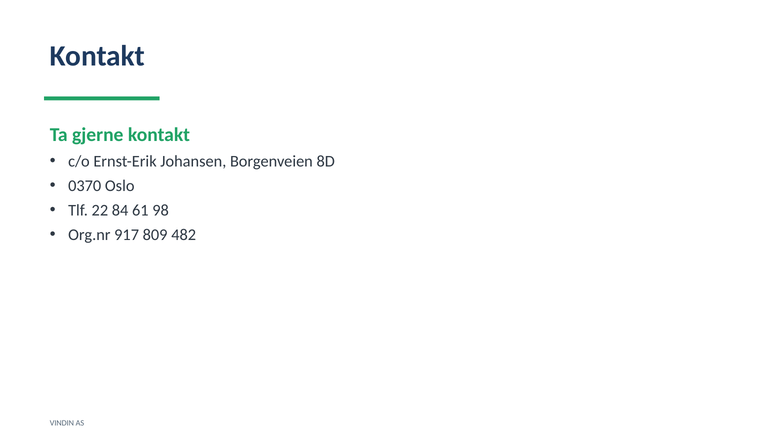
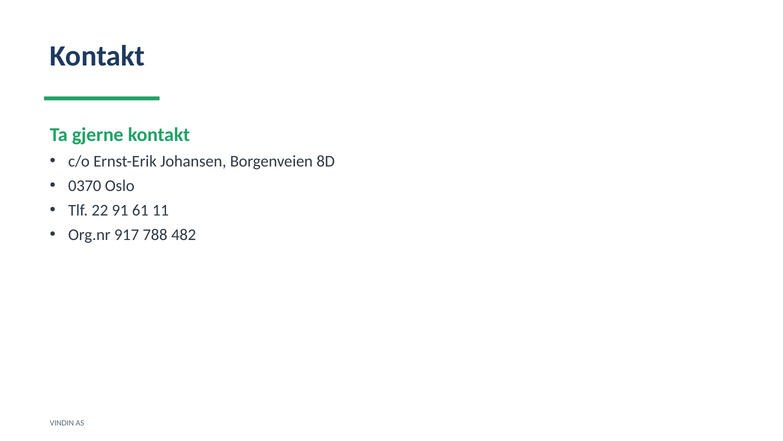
84: 84 -> 91
98: 98 -> 11
809: 809 -> 788
